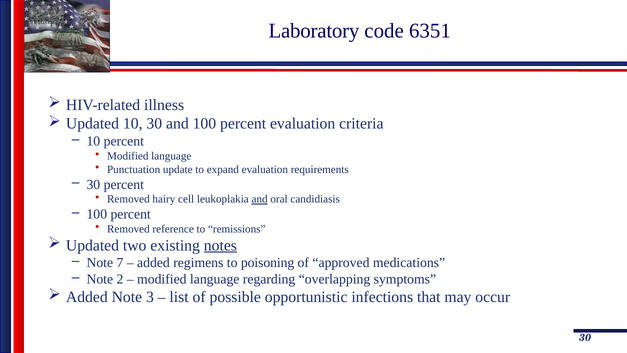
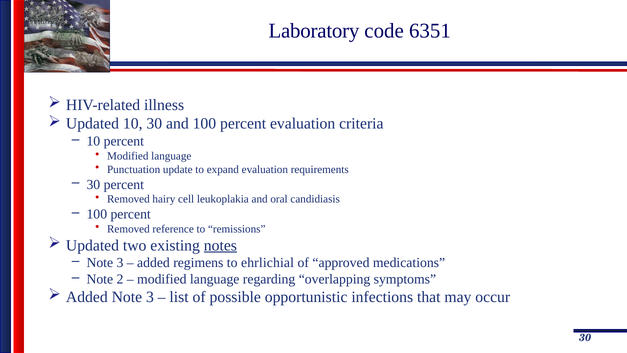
and at (260, 199) underline: present -> none
7 at (120, 263): 7 -> 3
poisoning: poisoning -> ehrlichial
